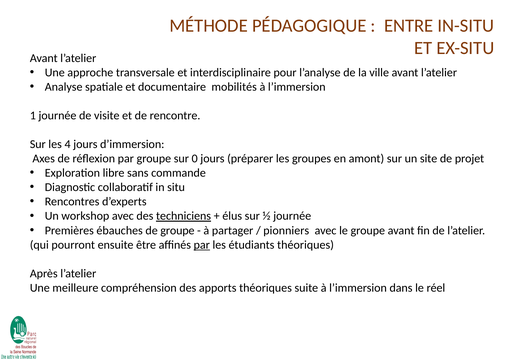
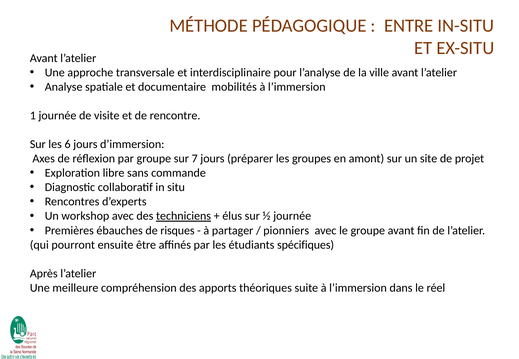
4: 4 -> 6
0: 0 -> 7
de groupe: groupe -> risques
par at (202, 245) underline: present -> none
étudiants théoriques: théoriques -> spécifiques
